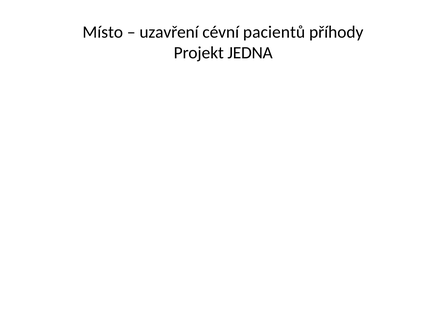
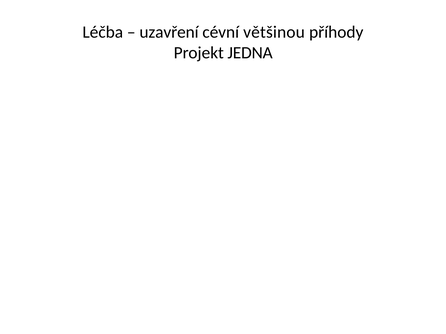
Místo: Místo -> Léčba
pacientů: pacientů -> většinou
